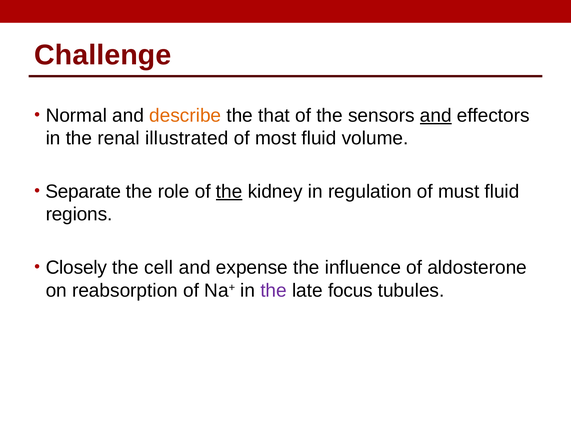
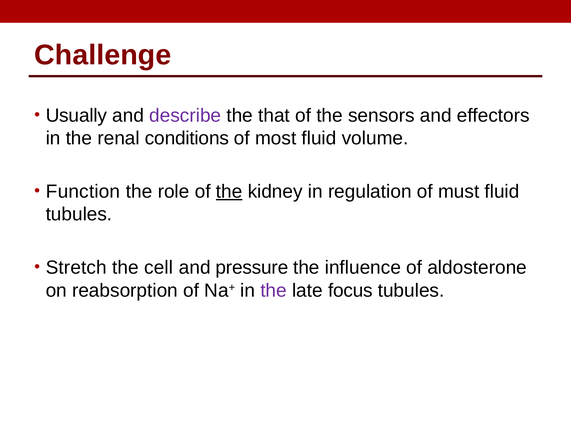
Normal: Normal -> Usually
describe colour: orange -> purple
and at (436, 116) underline: present -> none
illustrated: illustrated -> conditions
Separate: Separate -> Function
regions at (79, 214): regions -> tubules
Closely: Closely -> Stretch
expense: expense -> pressure
